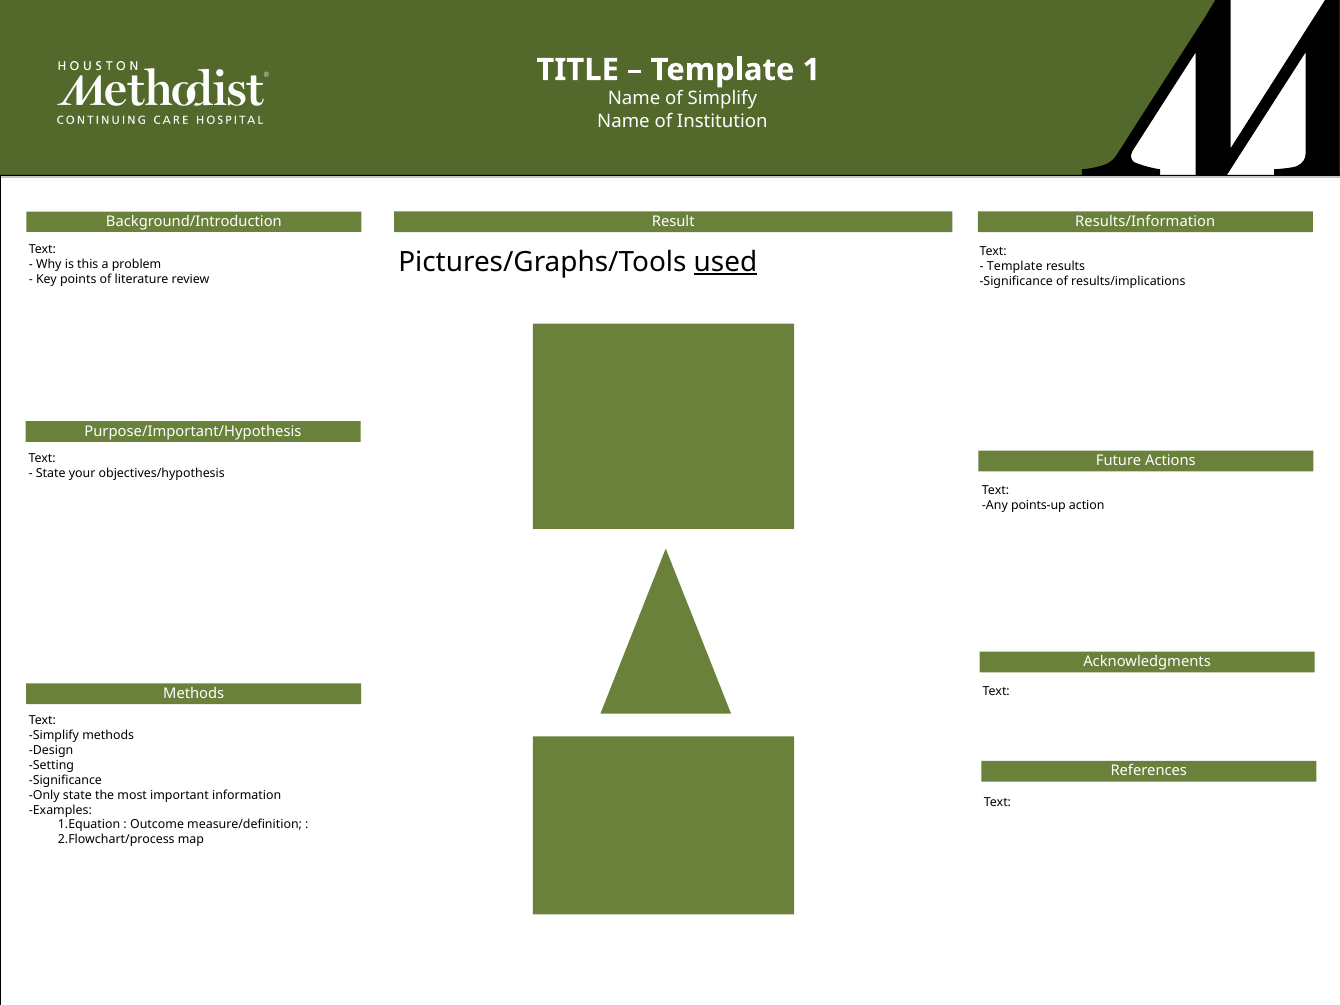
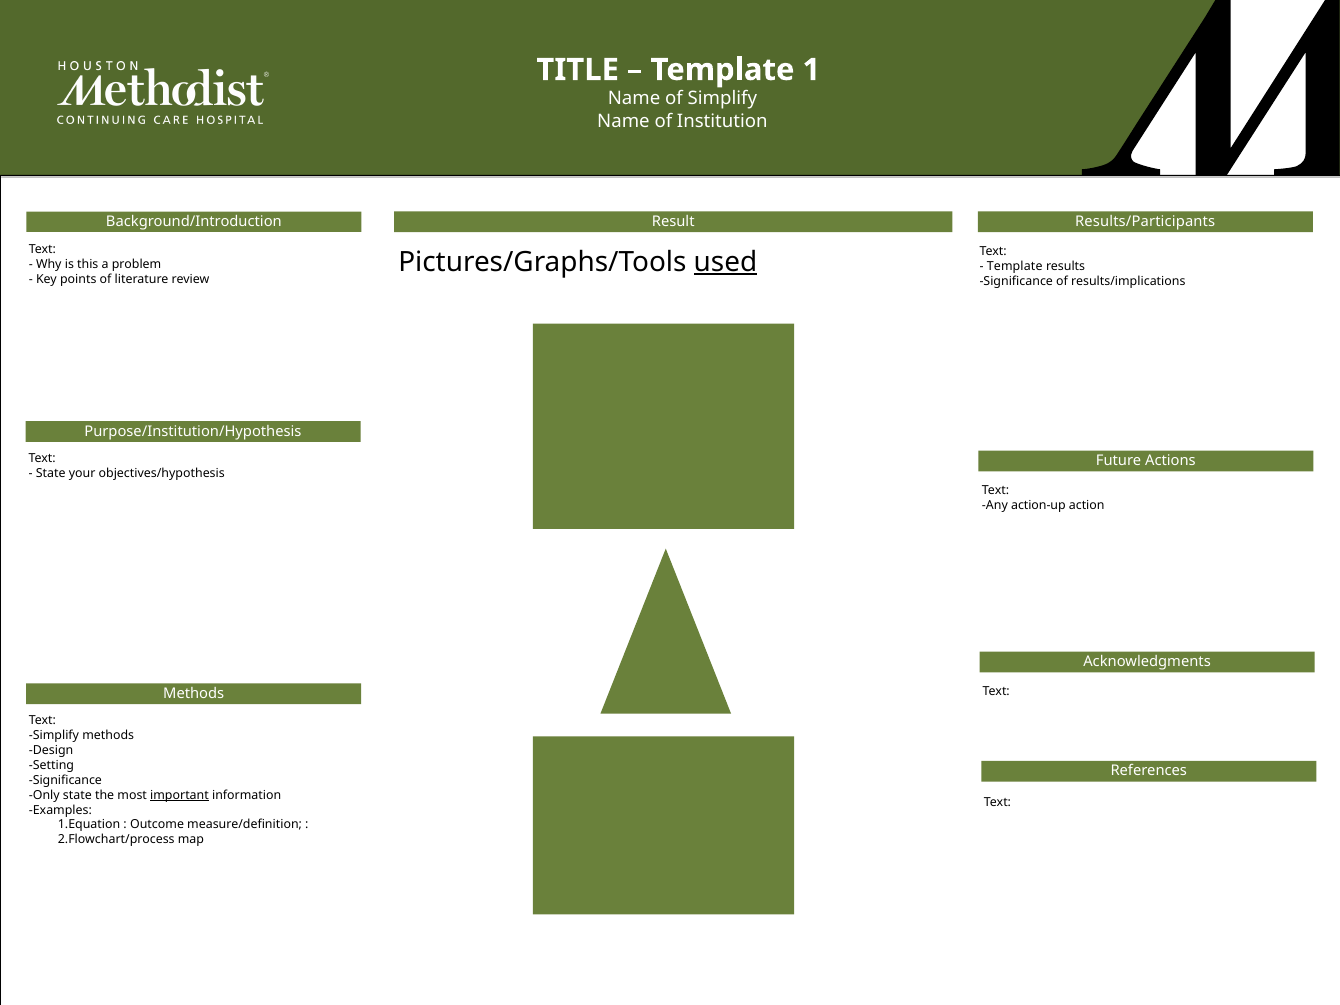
Results/Information: Results/Information -> Results/Participants
Purpose/Important/Hypothesis: Purpose/Important/Hypothesis -> Purpose/Institution/Hypothesis
points-up: points-up -> action-up
important underline: none -> present
